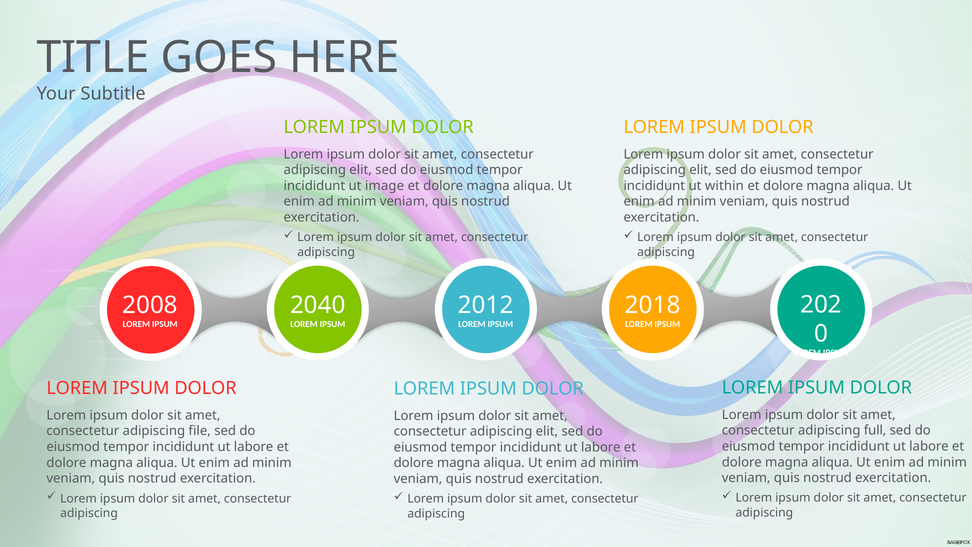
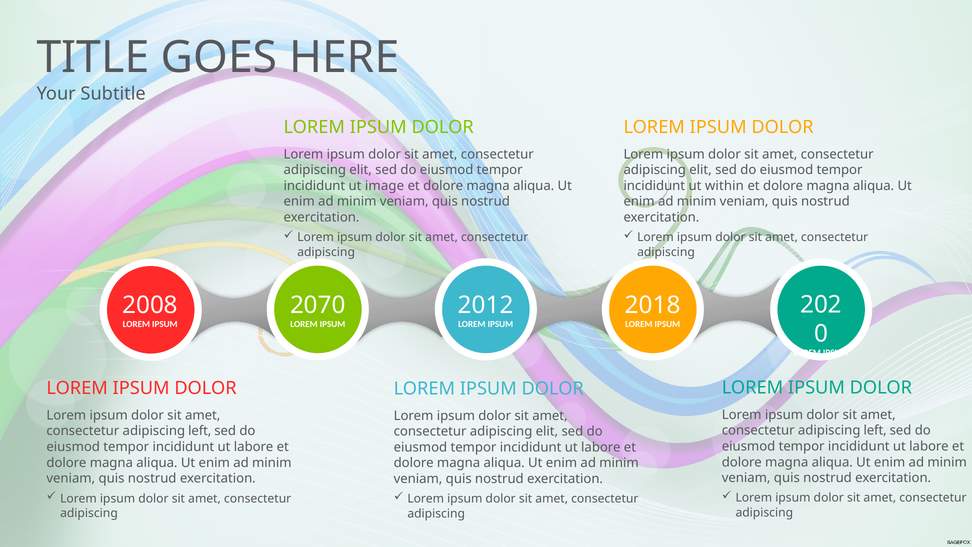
2040: 2040 -> 2070
full at (875, 430): full -> left
file at (200, 431): file -> left
